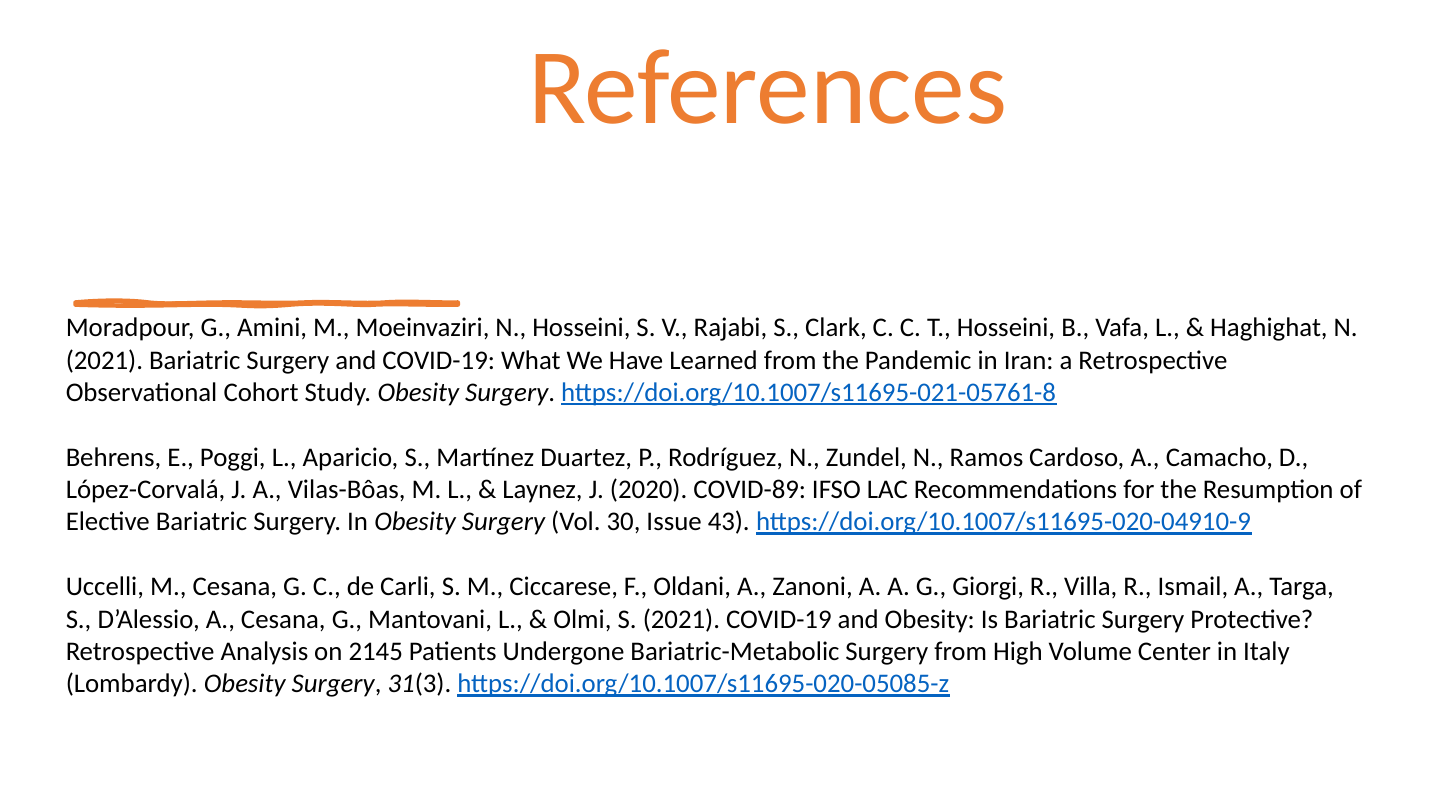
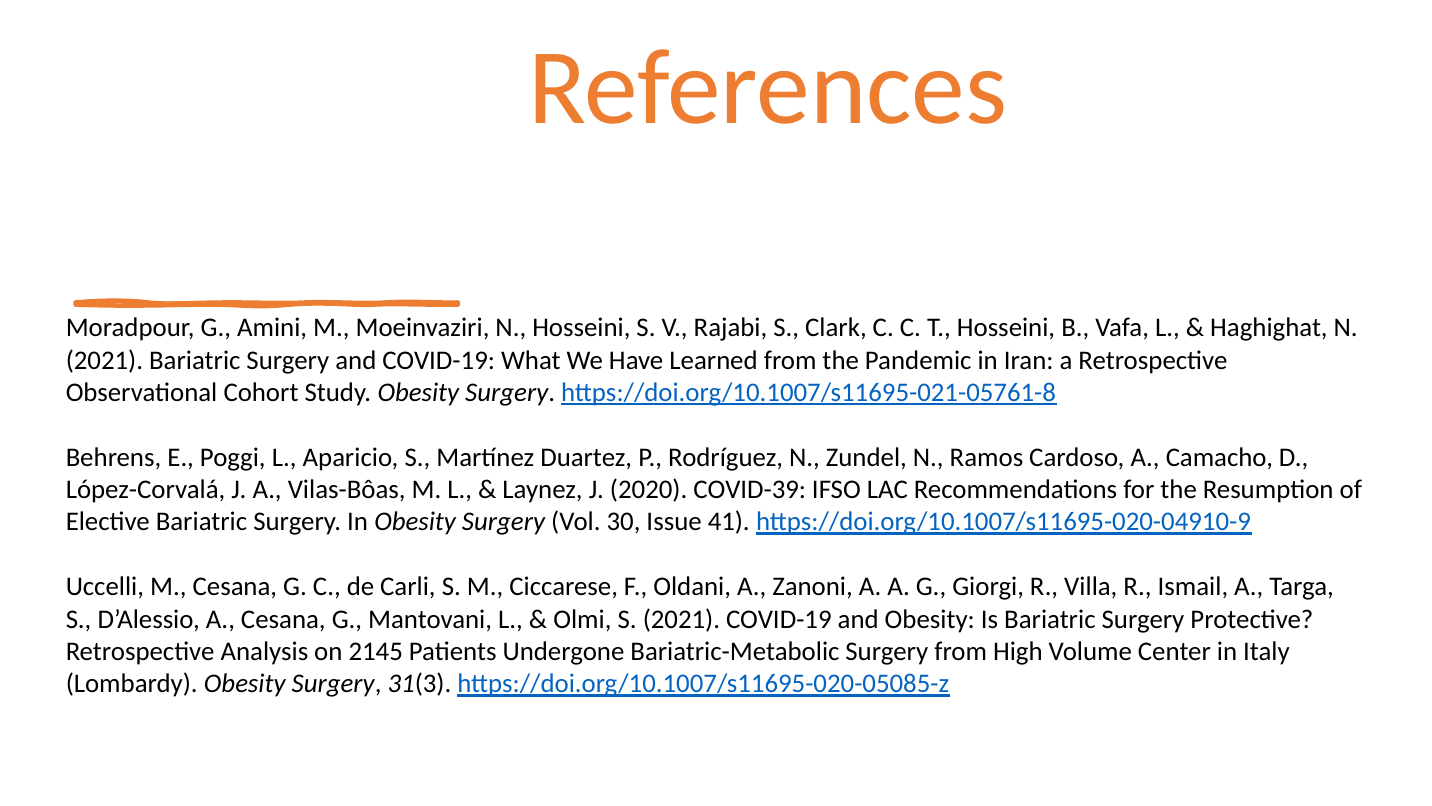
COVID-89: COVID-89 -> COVID-39
43: 43 -> 41
